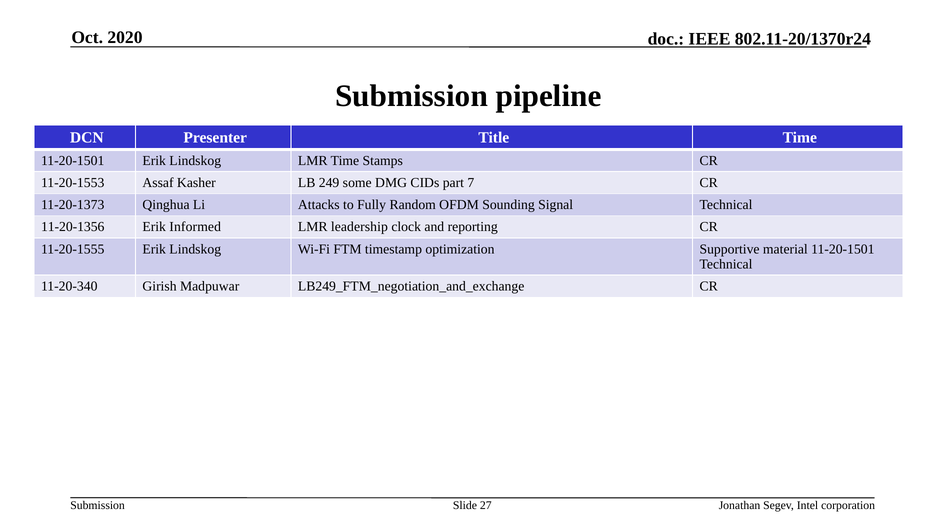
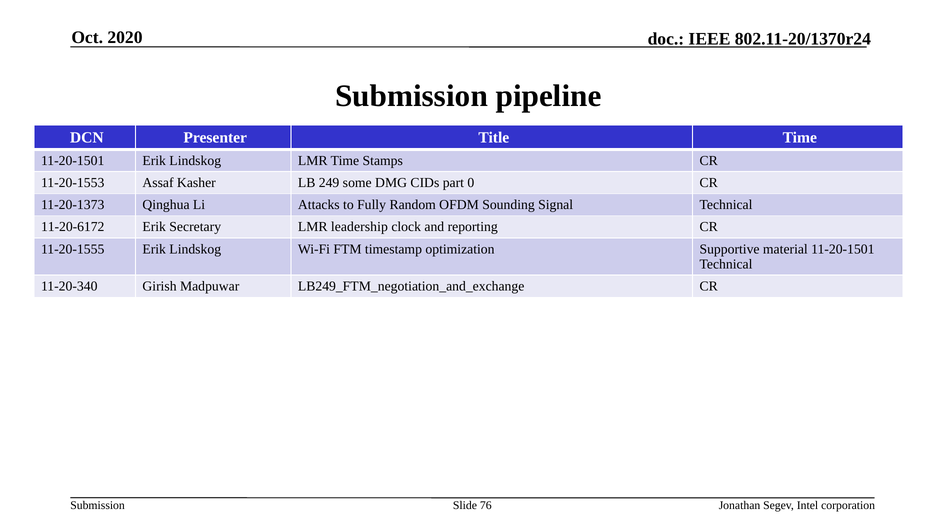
7: 7 -> 0
11-20-1356: 11-20-1356 -> 11-20-6172
Informed: Informed -> Secretary
27: 27 -> 76
